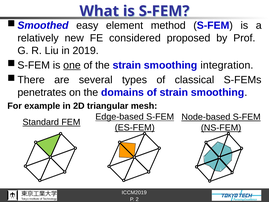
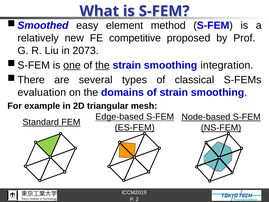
considered: considered -> competitive
2019: 2019 -> 2073
the at (102, 65) underline: none -> present
penetrates: penetrates -> evaluation
